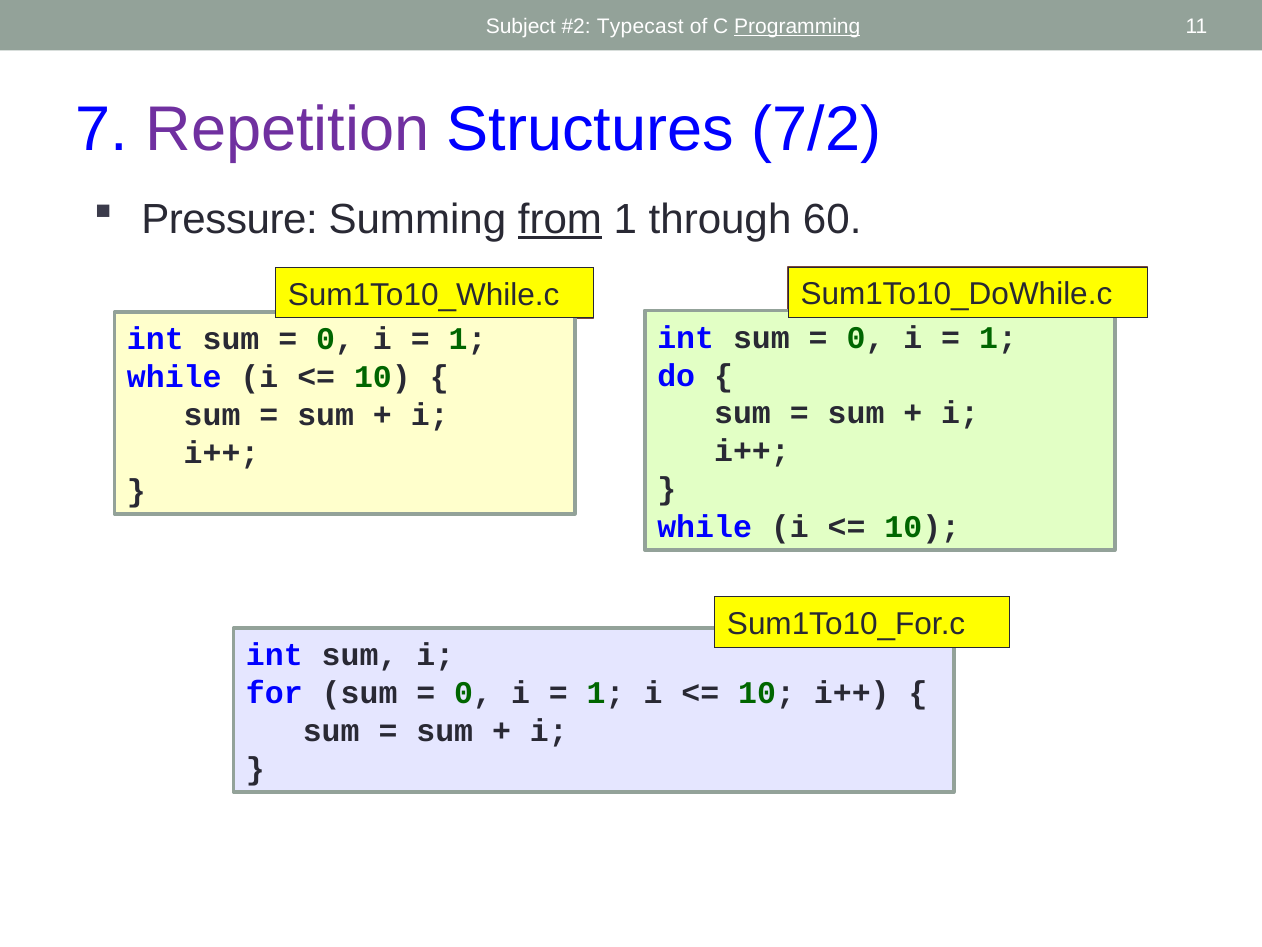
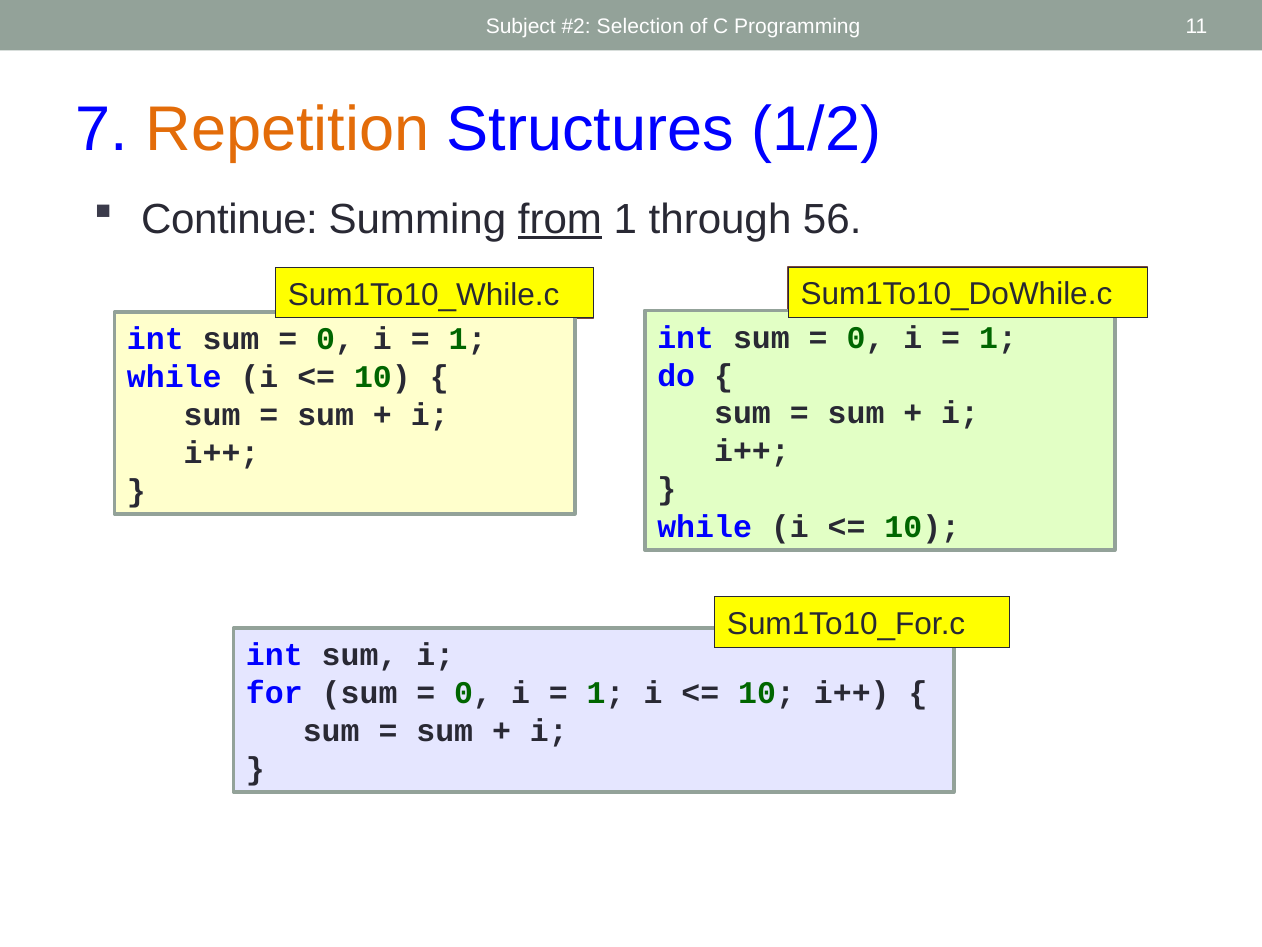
Typecast: Typecast -> Selection
Programming underline: present -> none
Repetition colour: purple -> orange
7/2: 7/2 -> 1/2
Pressure: Pressure -> Continue
60: 60 -> 56
